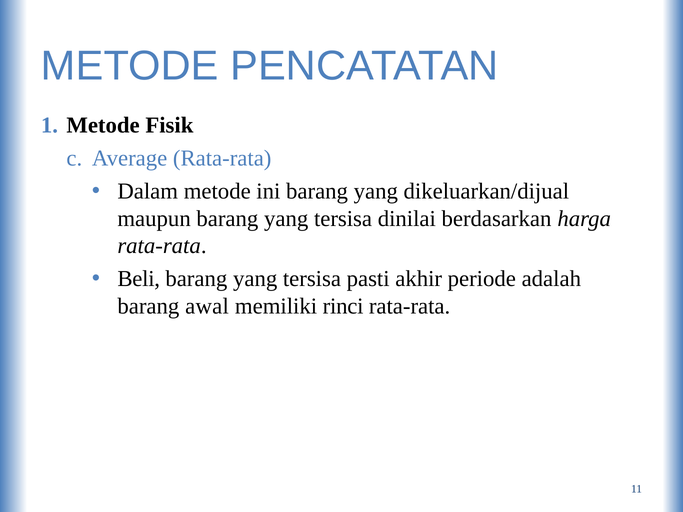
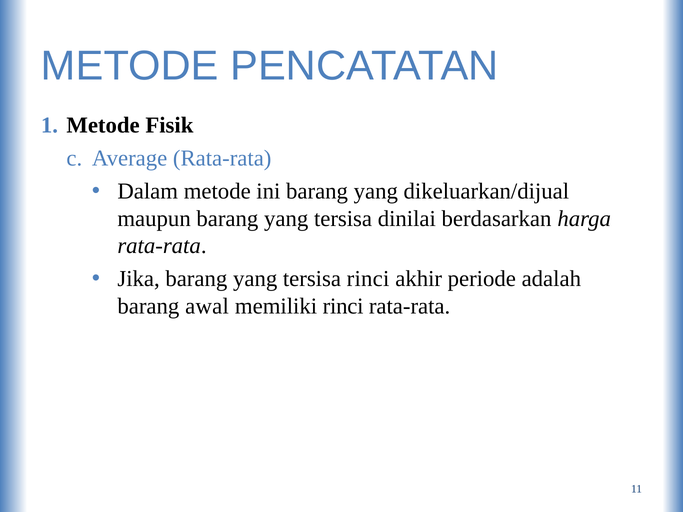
Beli: Beli -> Jika
tersisa pasti: pasti -> rinci
